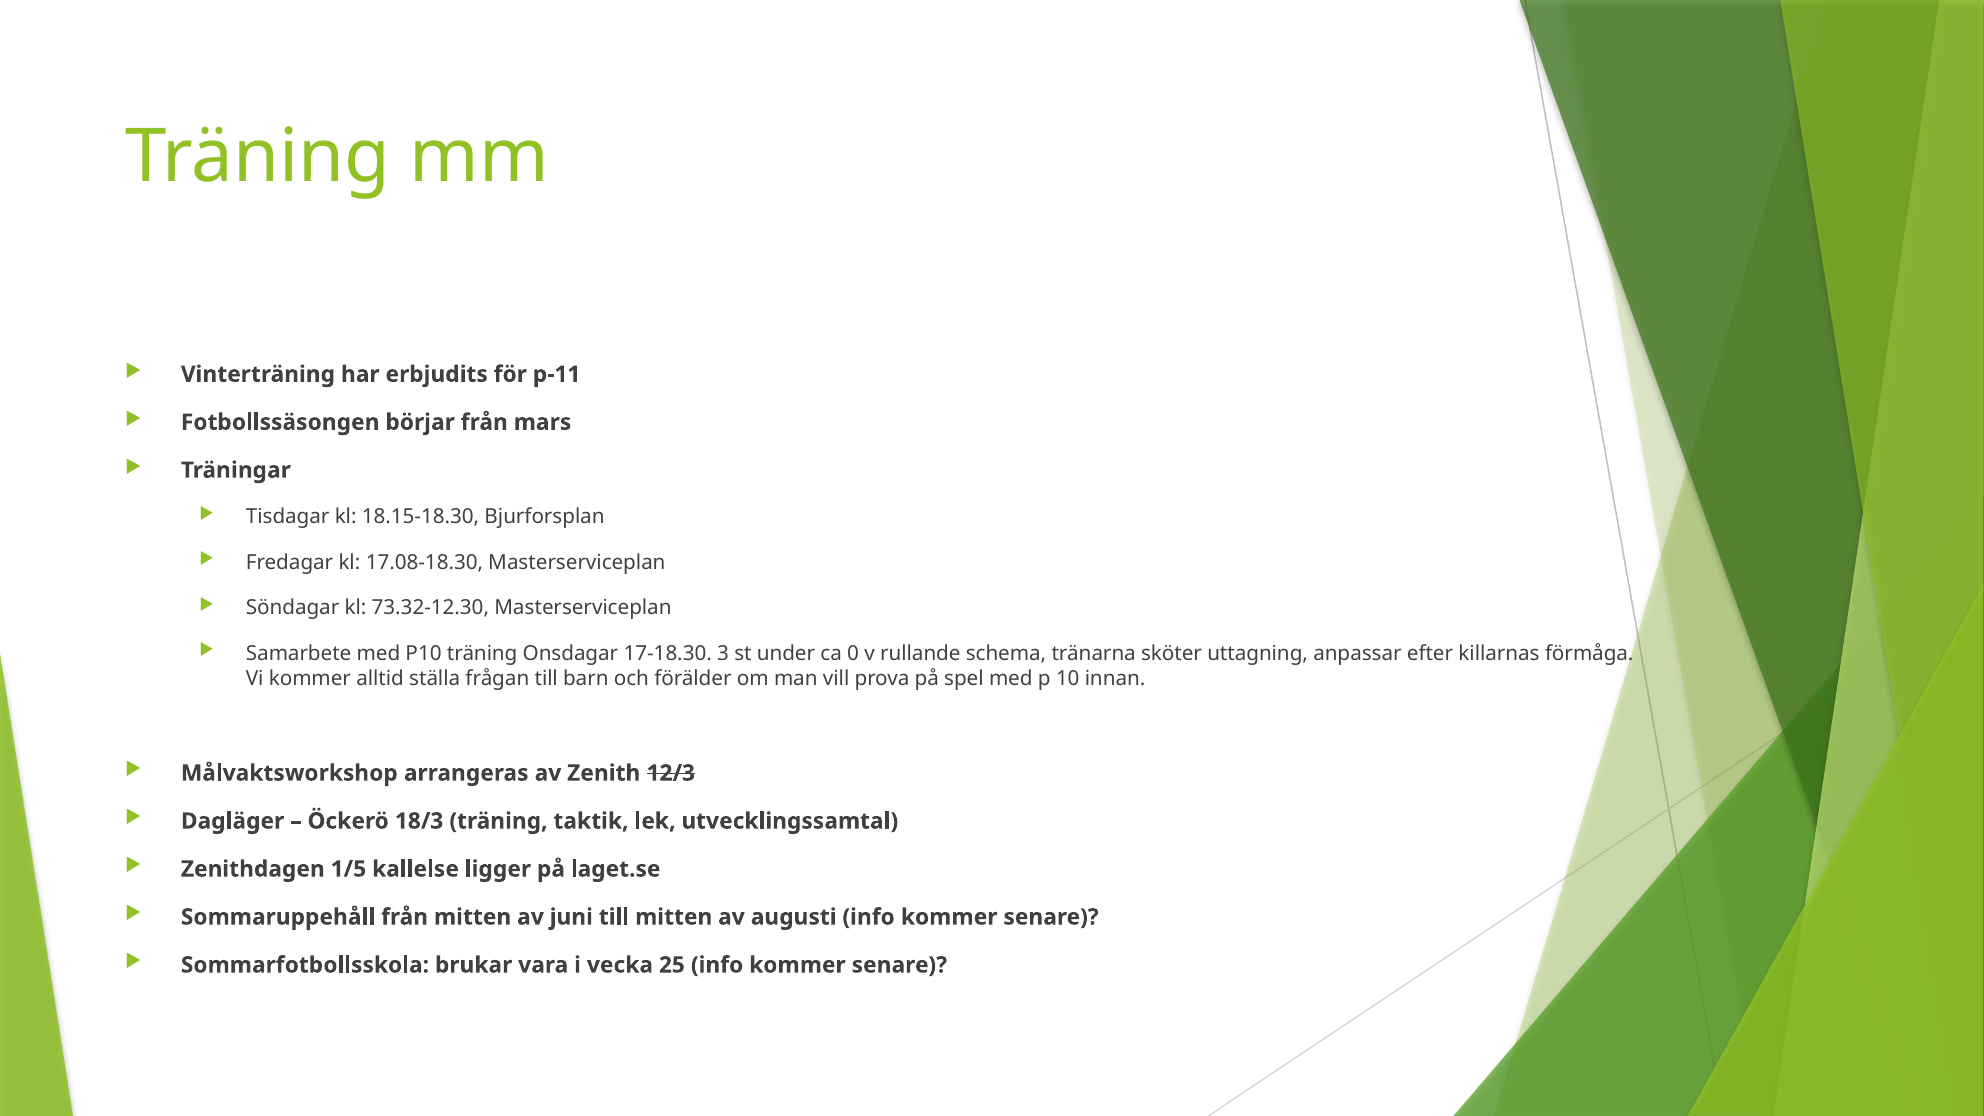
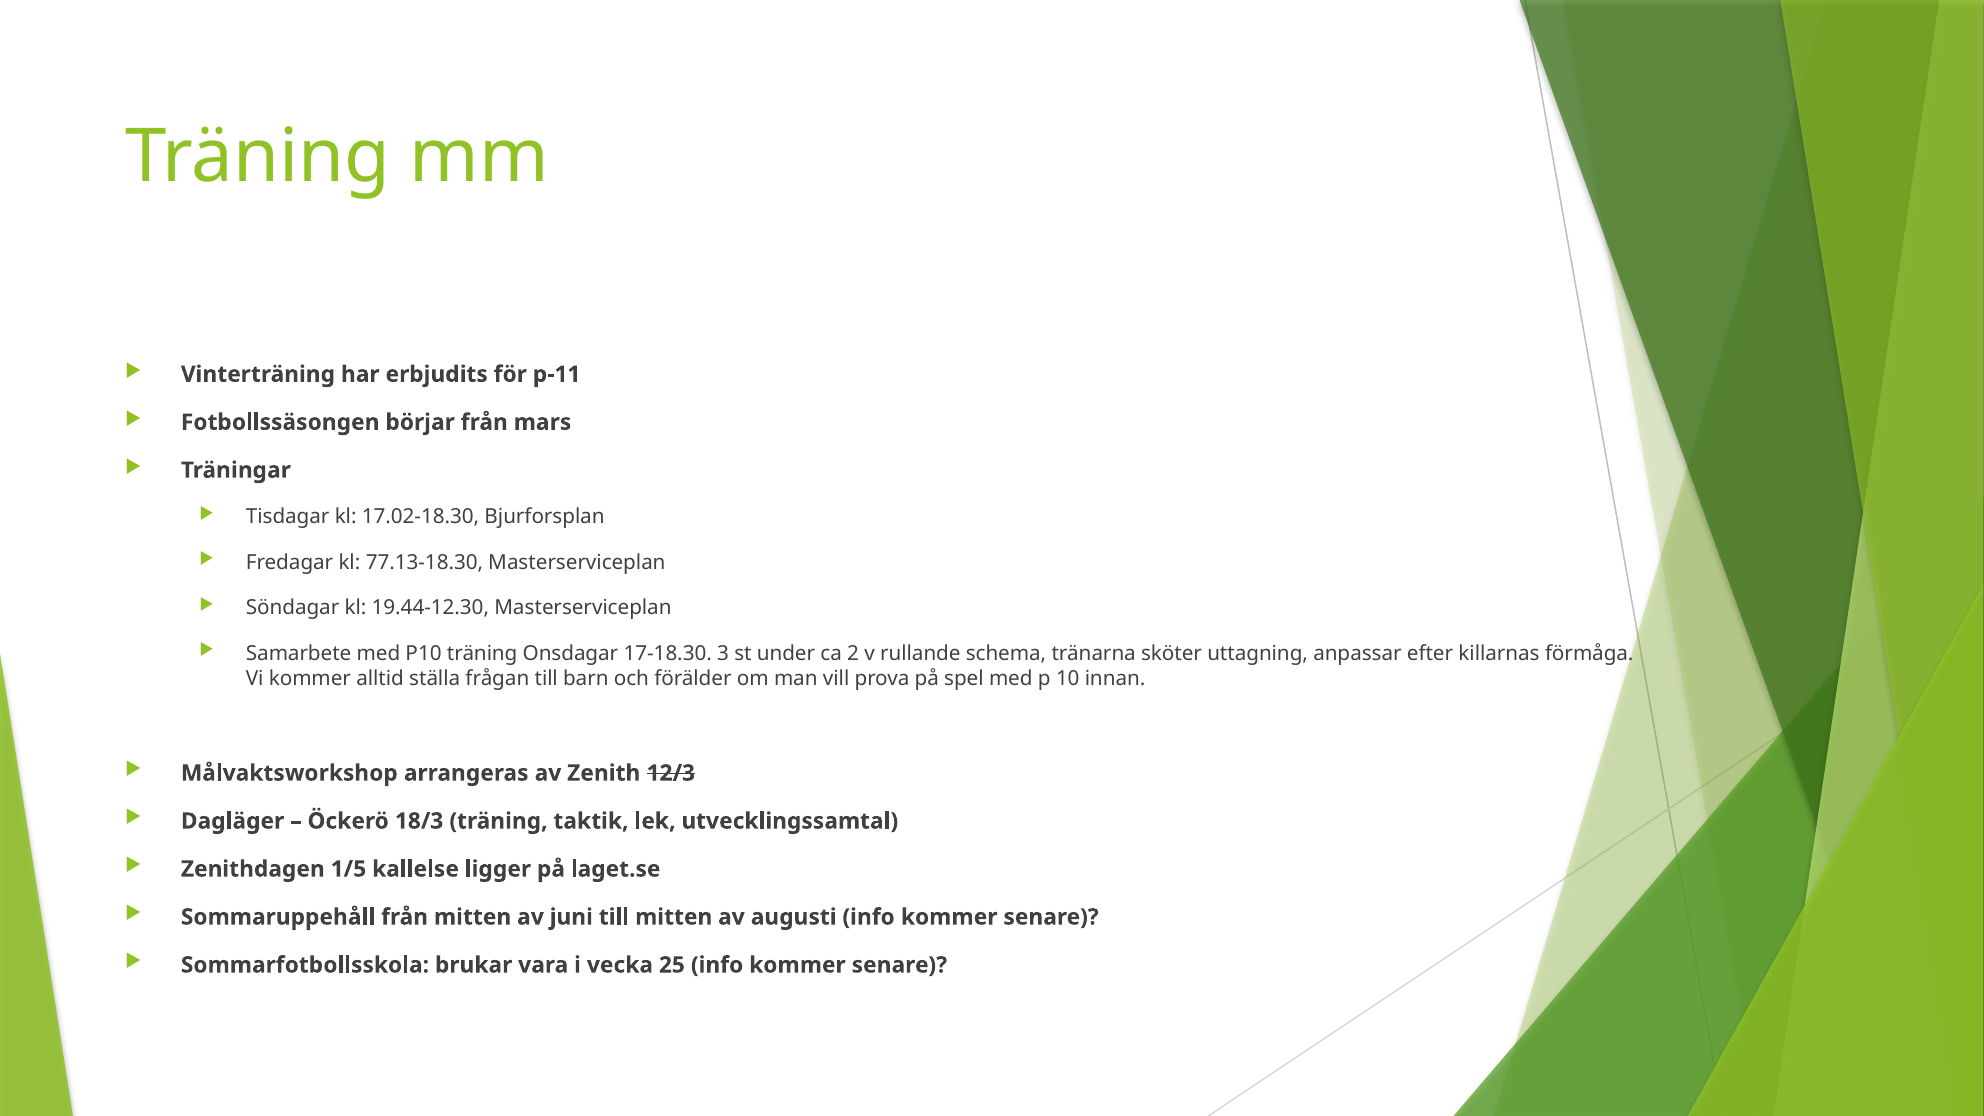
18.15-18.30: 18.15-18.30 -> 17.02-18.30
17.08-18.30: 17.08-18.30 -> 77.13-18.30
73.32-12.30: 73.32-12.30 -> 19.44-12.30
0: 0 -> 2
